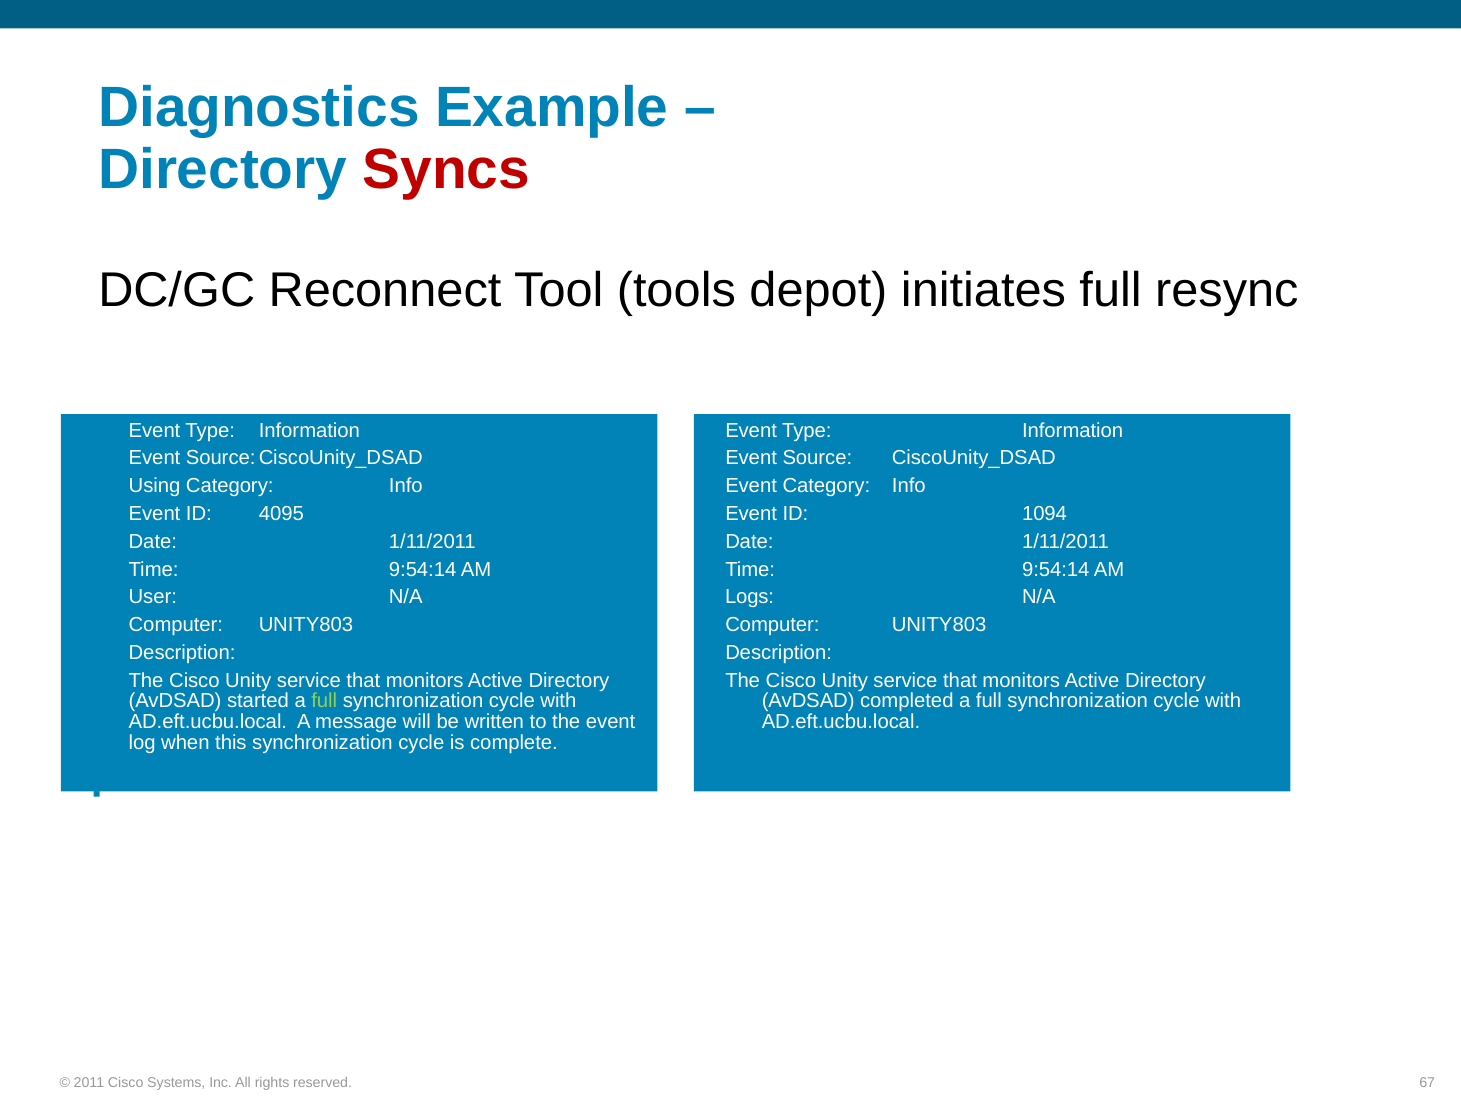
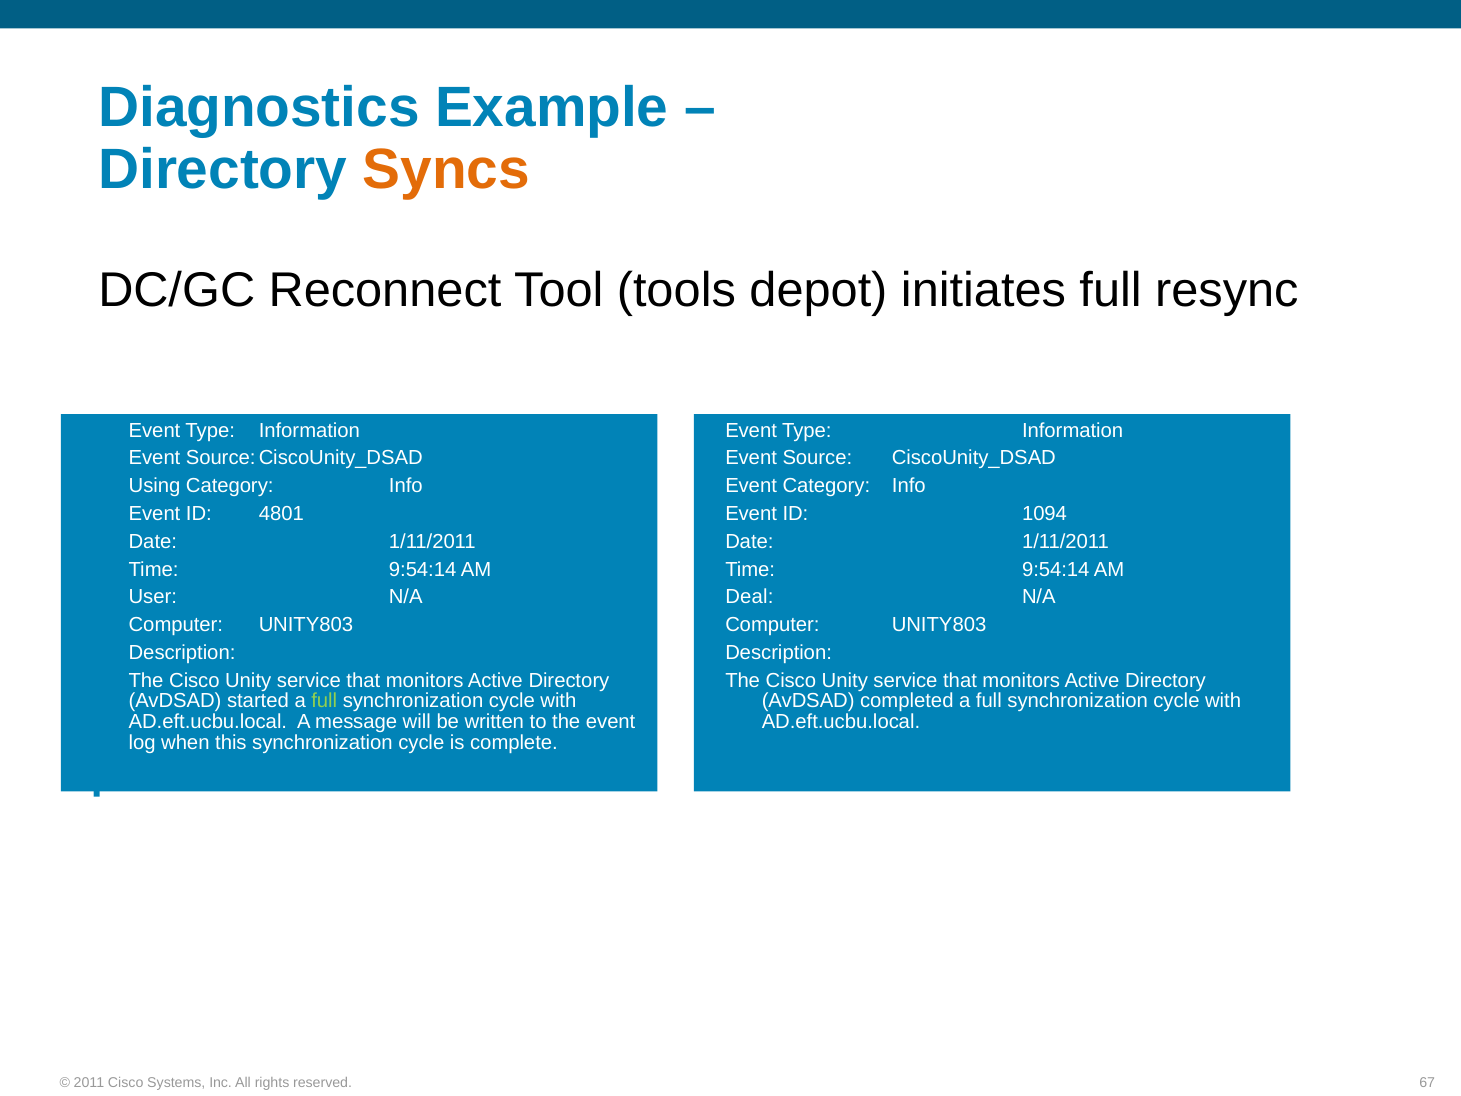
Syncs colour: red -> orange
4095: 4095 -> 4801
Logs: Logs -> Deal
